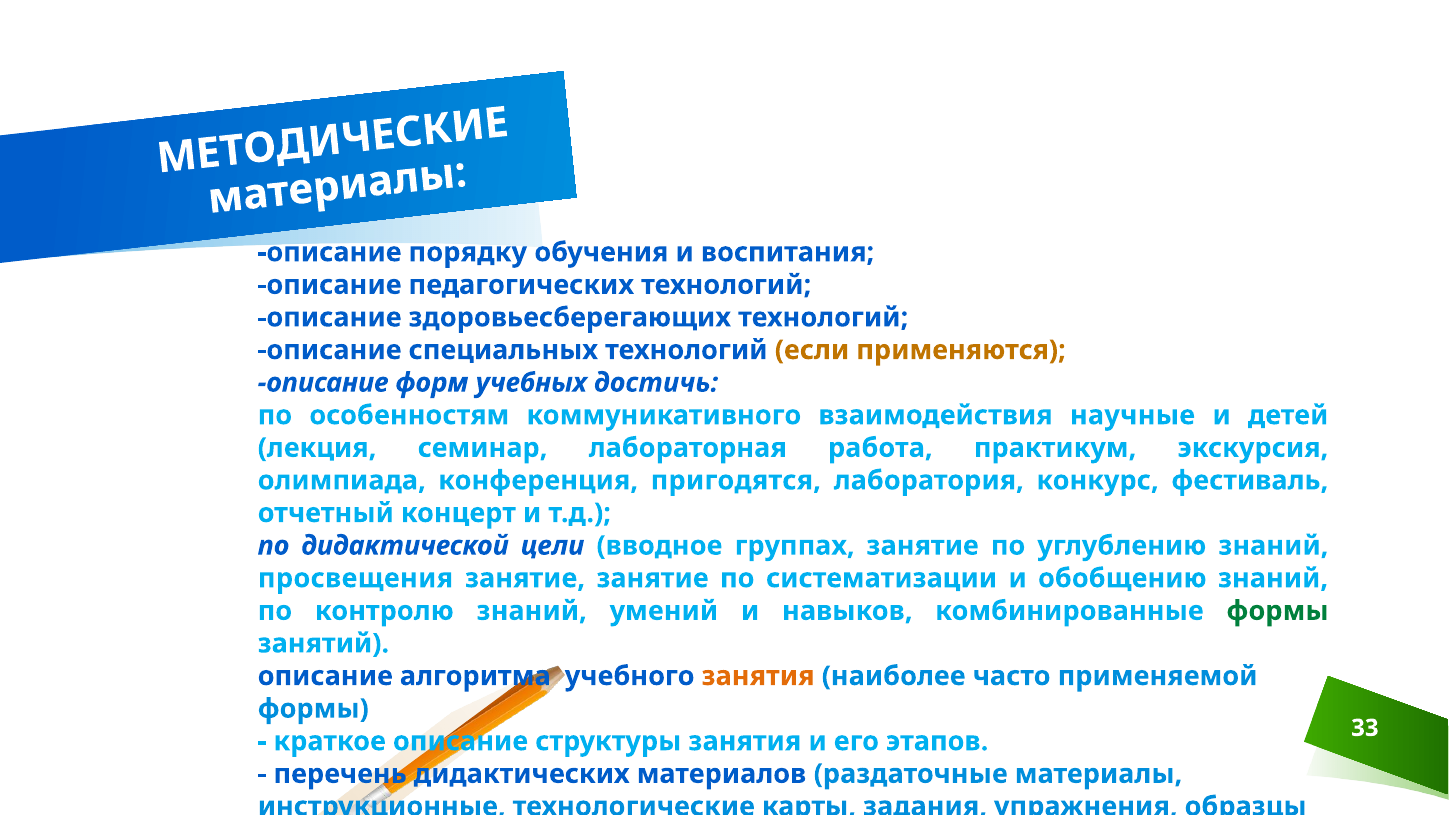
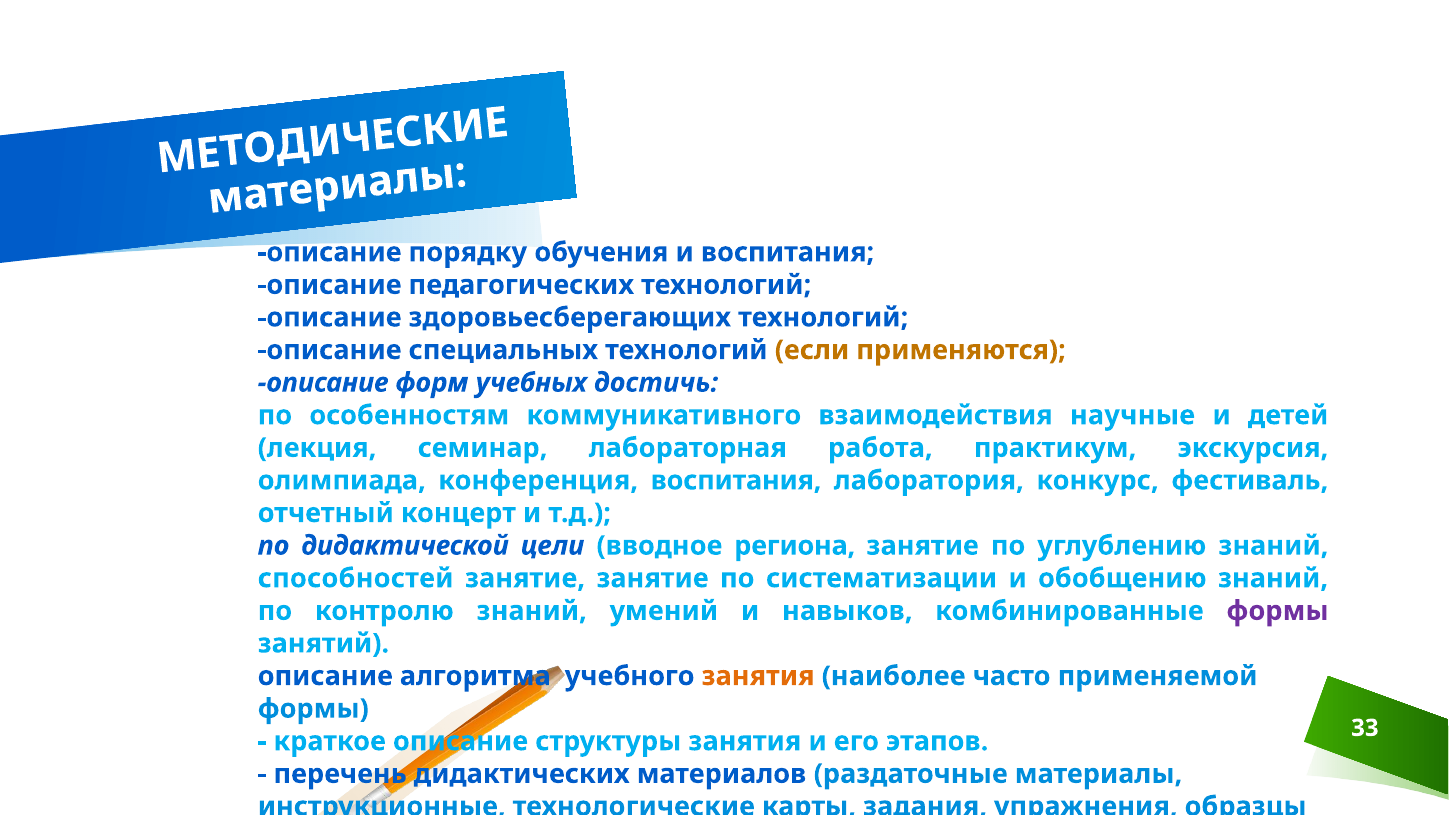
конференция пригодятся: пригодятся -> воспитания
группах: группах -> региона
просвещения: просвещения -> способностей
формы at (1277, 611) colour: green -> purple
